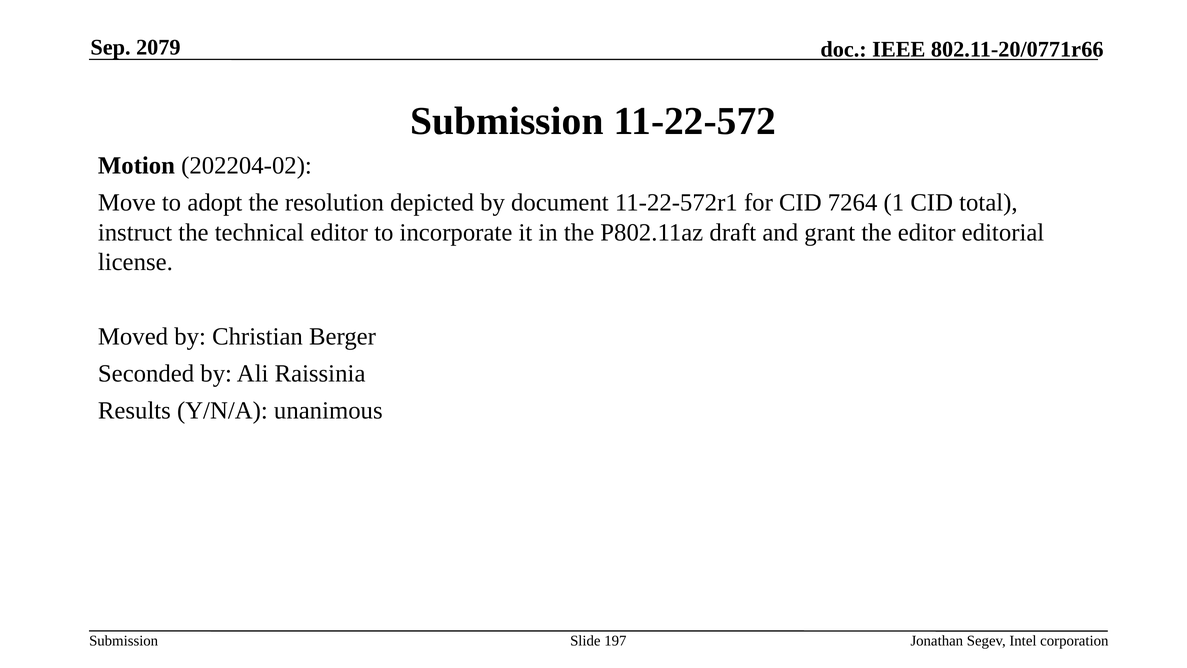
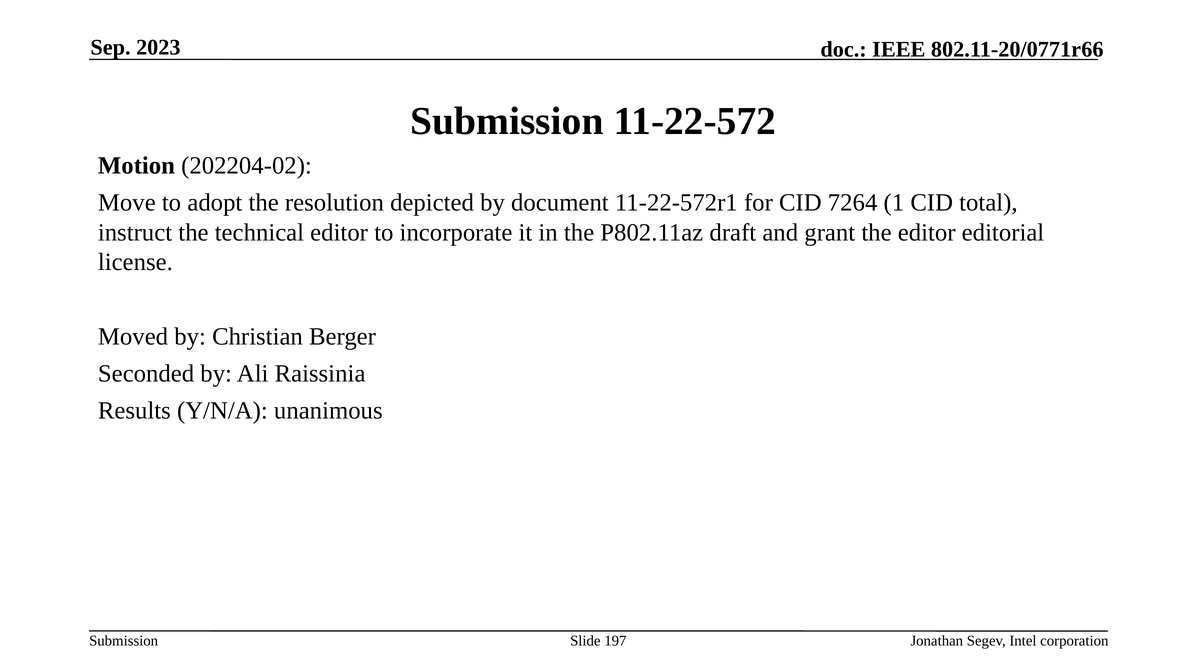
2079: 2079 -> 2023
